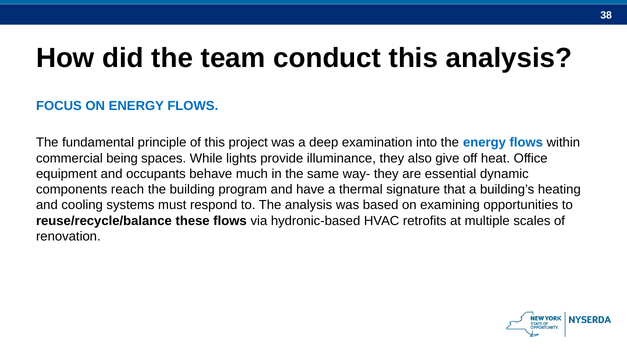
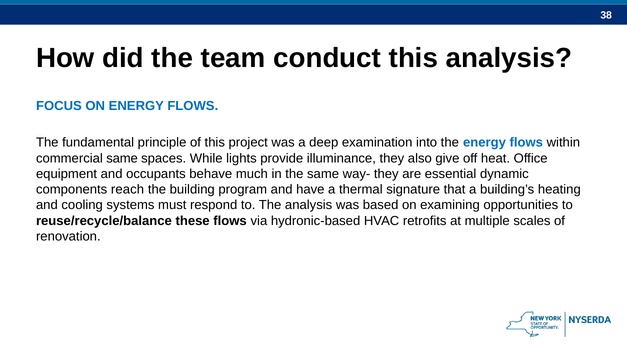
commercial being: being -> same
